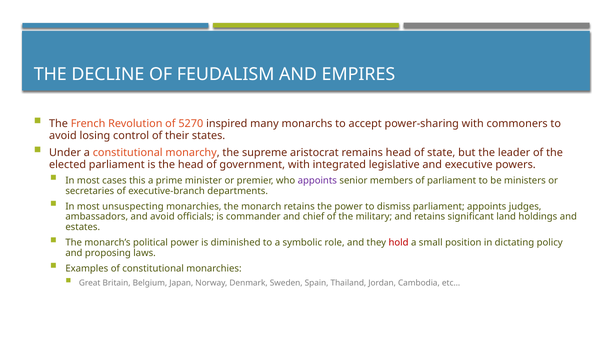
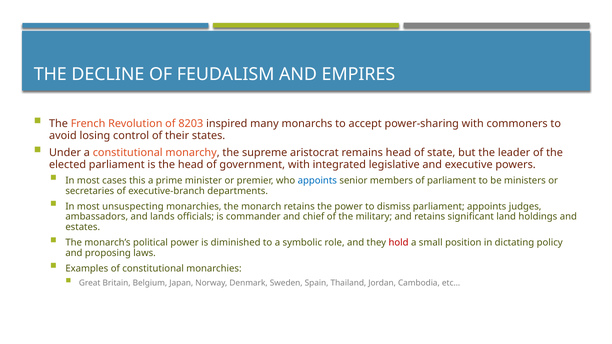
5270: 5270 -> 8203
appoints at (317, 181) colour: purple -> blue
and avoid: avoid -> lands
